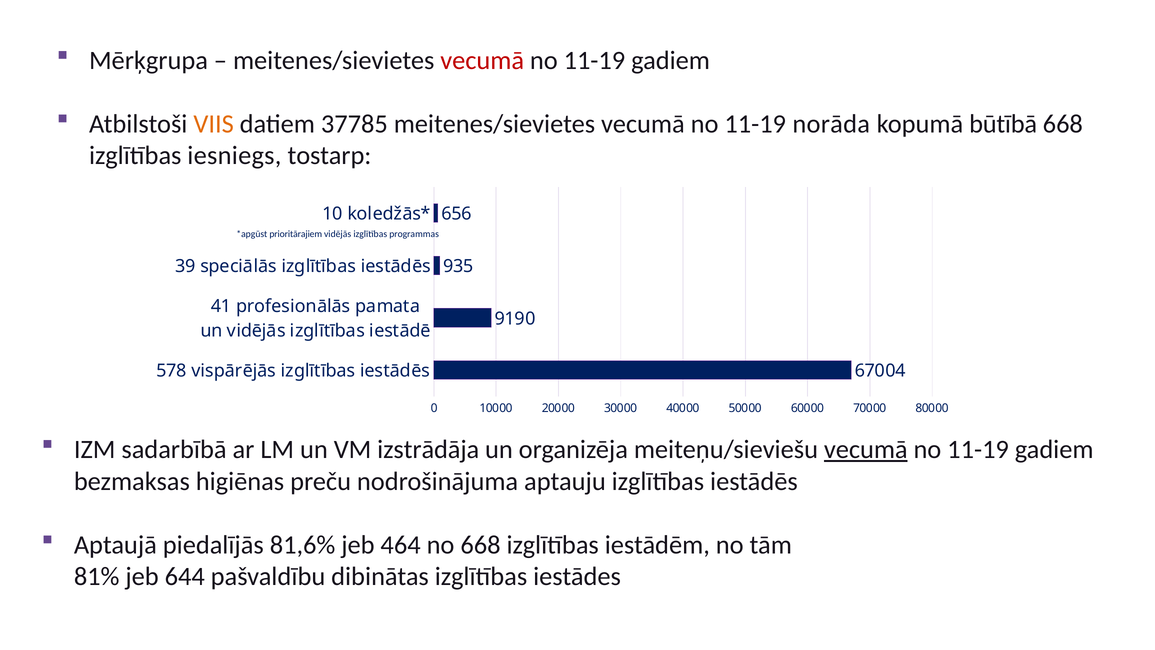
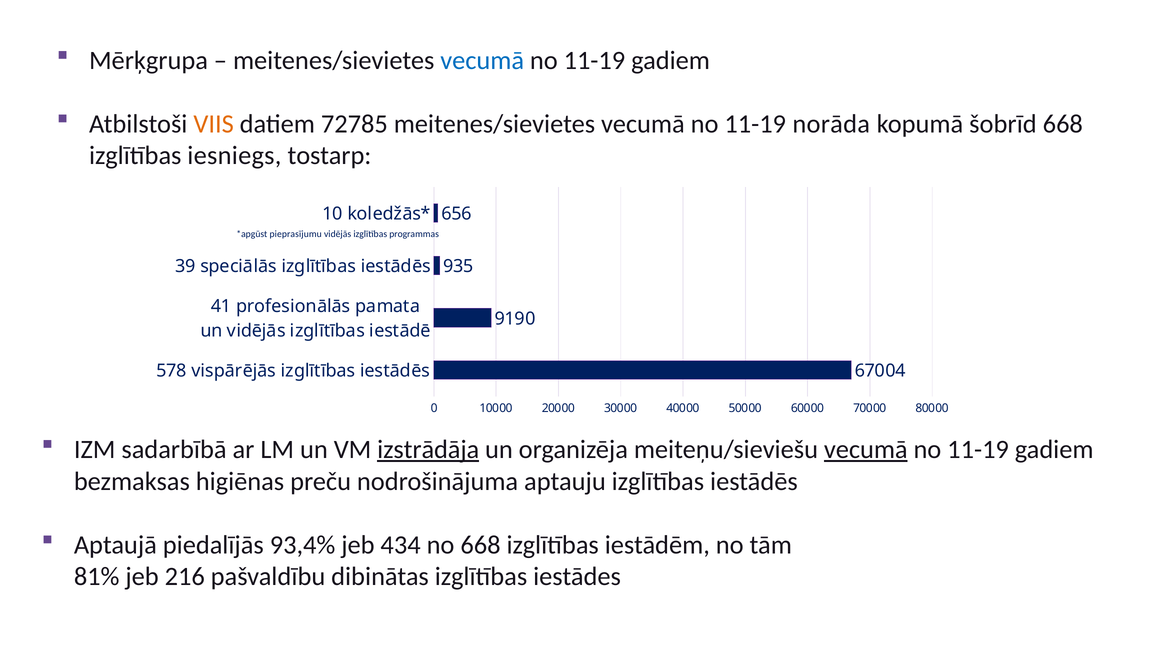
vecumā at (482, 60) colour: red -> blue
37785: 37785 -> 72785
būtībā: būtībā -> šobrīd
prioritārajiem: prioritārajiem -> pieprasījumu
izstrādāja underline: none -> present
81,6%: 81,6% -> 93,4%
464: 464 -> 434
644: 644 -> 216
